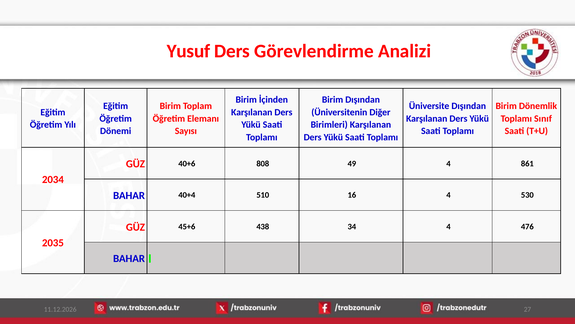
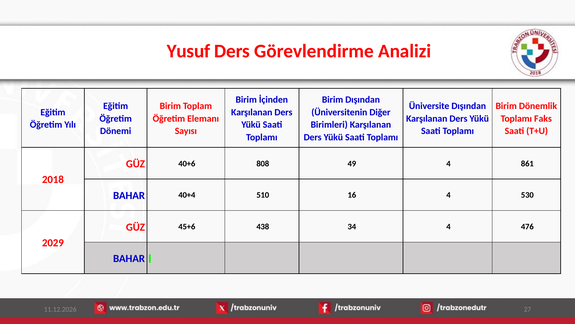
Sınıf: Sınıf -> Faks
2034: 2034 -> 2018
2035: 2035 -> 2029
